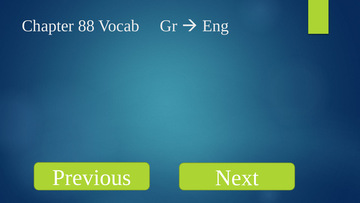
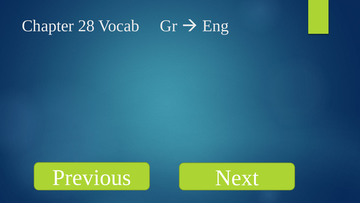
88: 88 -> 28
